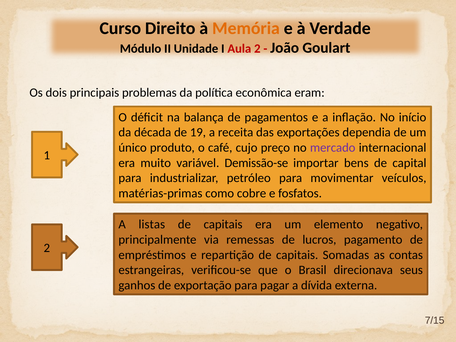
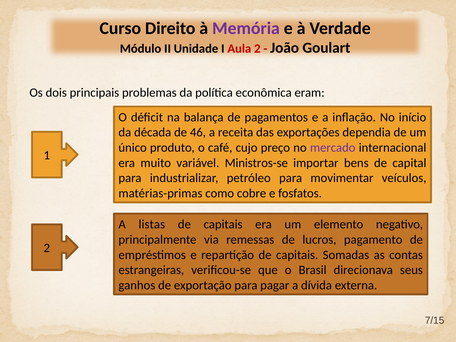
Memória colour: orange -> purple
19: 19 -> 46
Demissão-se: Demissão-se -> Ministros-se
